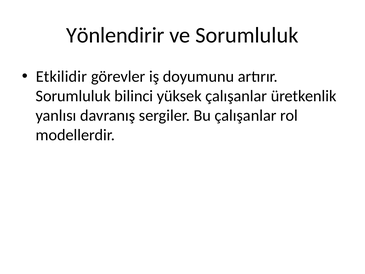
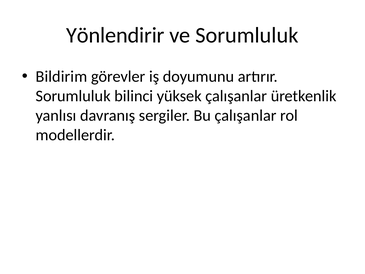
Etkilidir: Etkilidir -> Bildirim
